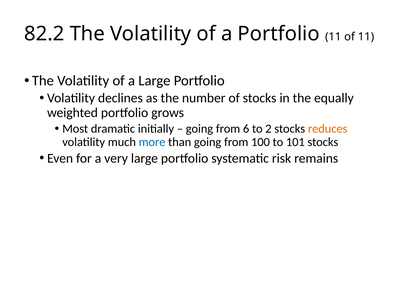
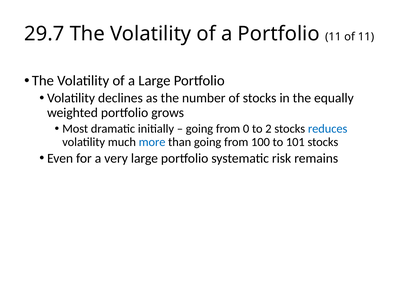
82.2: 82.2 -> 29.7
6: 6 -> 0
reduces colour: orange -> blue
